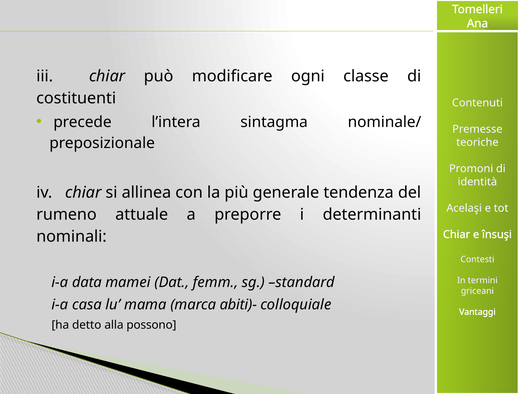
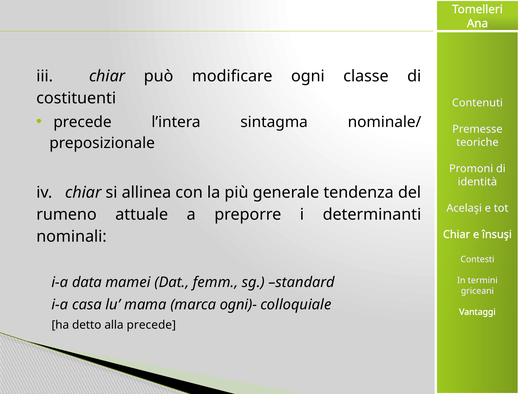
abiti)-: abiti)- -> ogni)-
alla possono: possono -> precede
